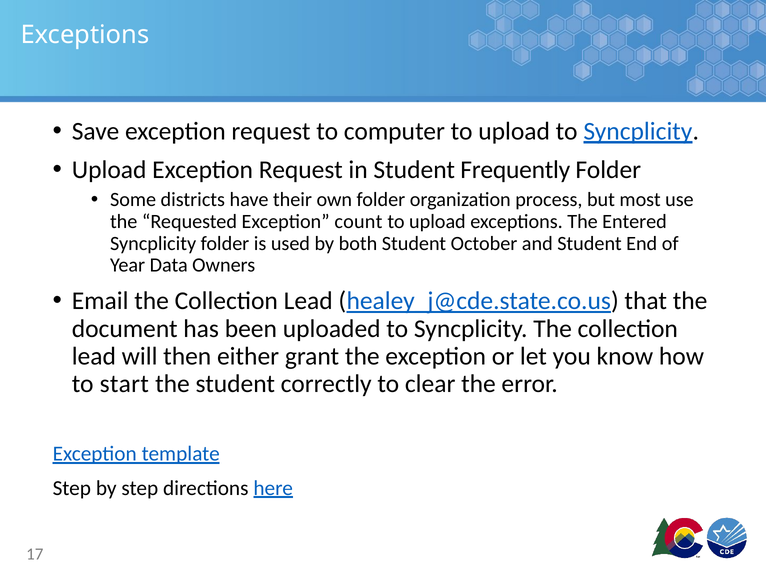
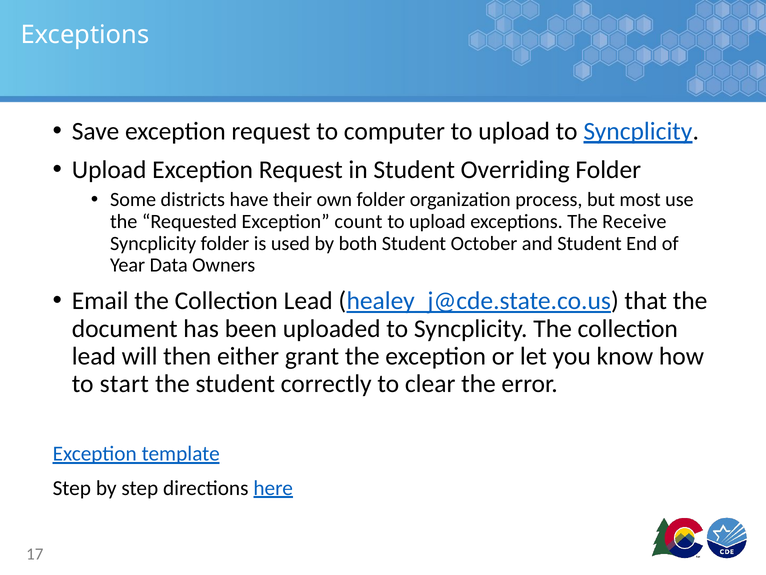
Frequently: Frequently -> Overriding
Entered: Entered -> Receive
